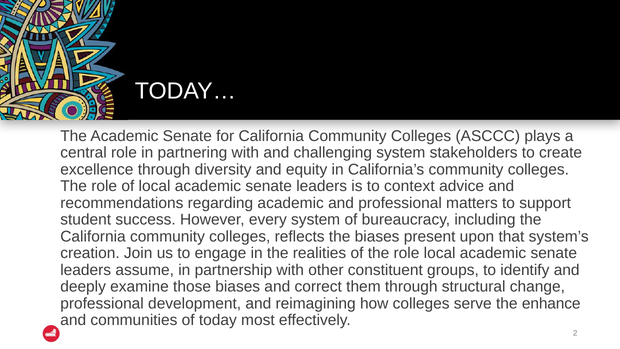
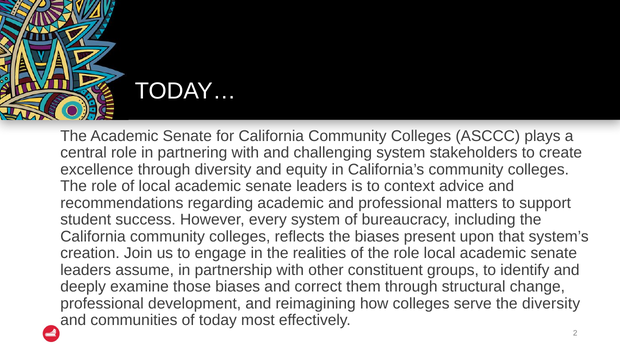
the enhance: enhance -> diversity
